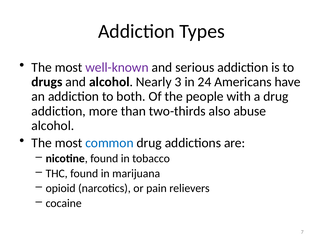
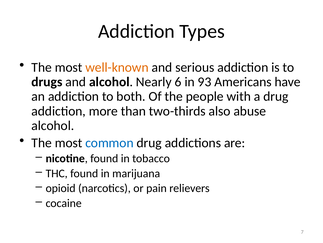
well-known colour: purple -> orange
3: 3 -> 6
24: 24 -> 93
